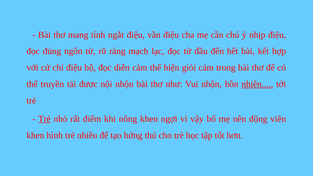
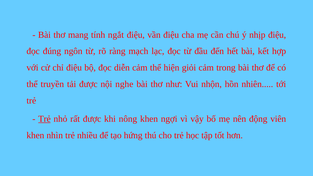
nội nhộn: nhộn -> nghe
nhiên underline: present -> none
rất điểm: điểm -> được
hình: hình -> nhìn
